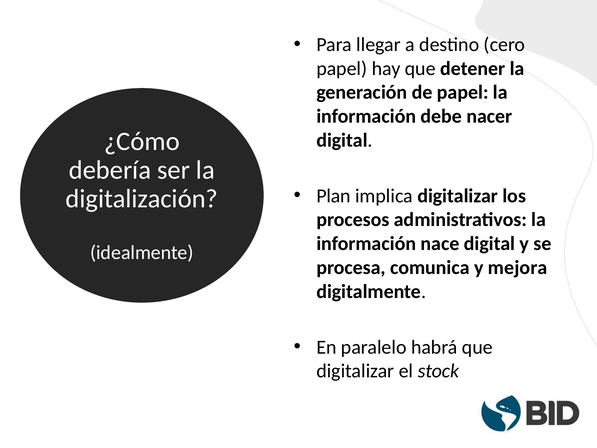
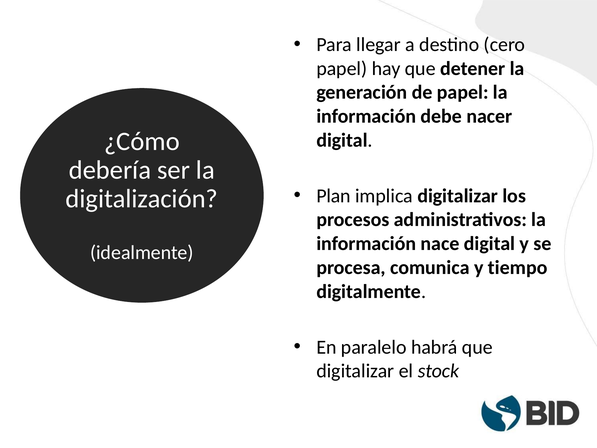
mejora: mejora -> tiempo
